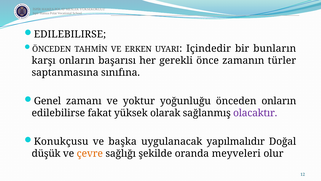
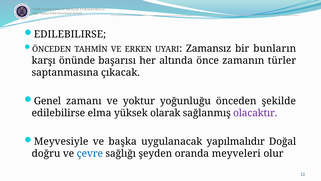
Içindedir: Içindedir -> Zamansız
karşı onların: onların -> önünde
gerekli: gerekli -> altında
sınıfına: sınıfına -> çıkacak
önceden onların: onların -> şekilde
fakat: fakat -> elma
Konukçusu: Konukçusu -> Meyvesiyle
düşük: düşük -> doğru
çevre colour: orange -> blue
şekilde: şekilde -> şeyden
